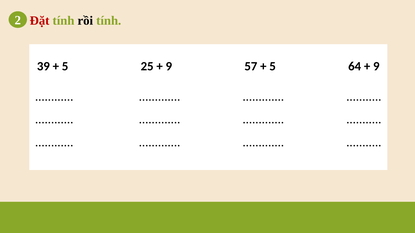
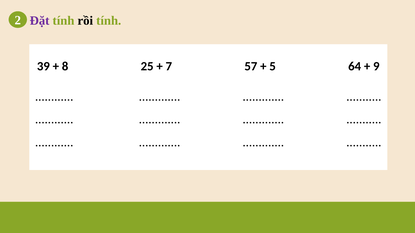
Đặt colour: red -> purple
5 at (65, 66): 5 -> 8
9 at (169, 66): 9 -> 7
